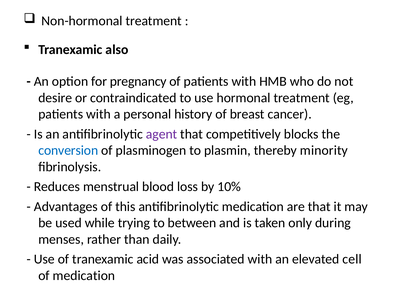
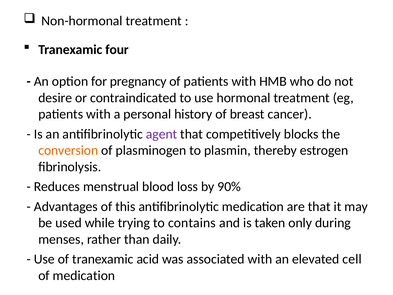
also: also -> four
conversion colour: blue -> orange
minority: minority -> estrogen
10%: 10% -> 90%
between: between -> contains
